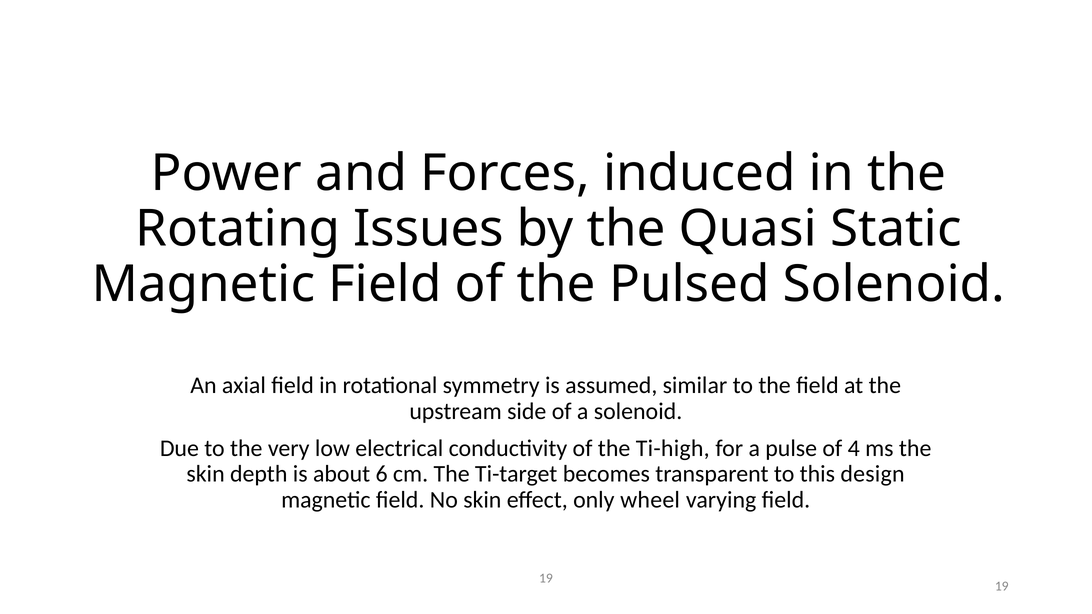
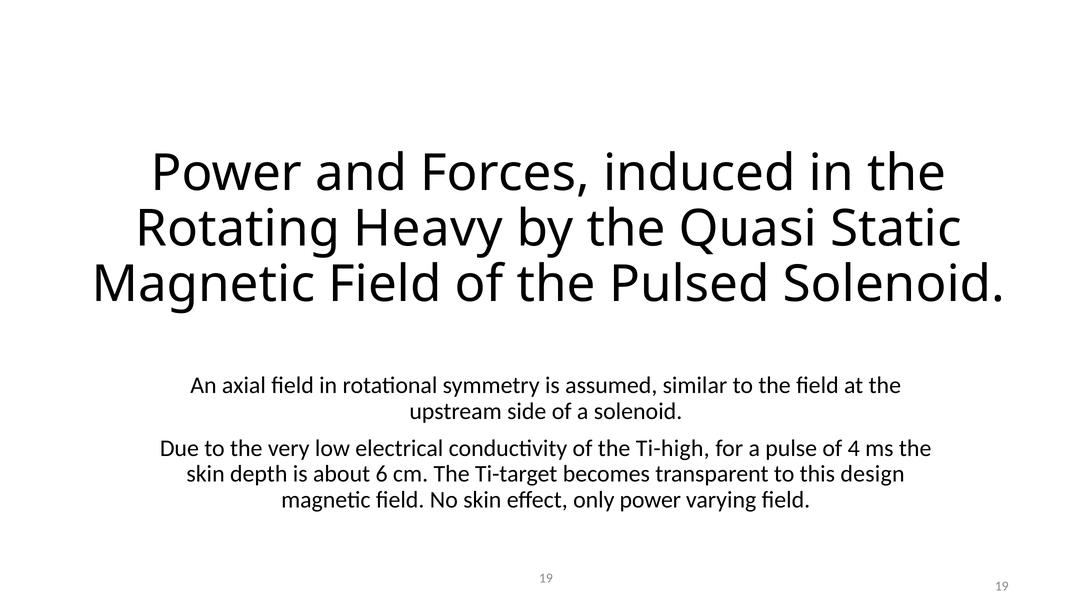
Issues: Issues -> Heavy
only wheel: wheel -> power
